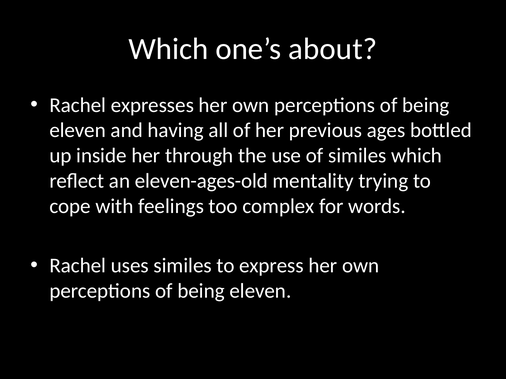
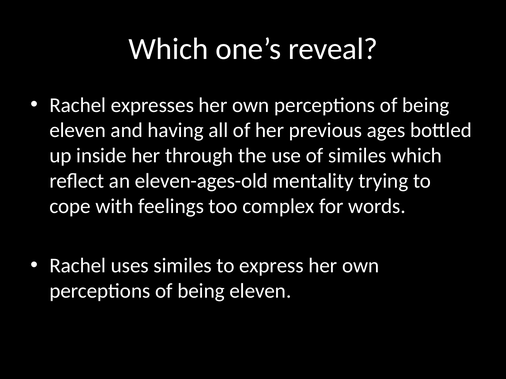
about: about -> reveal
